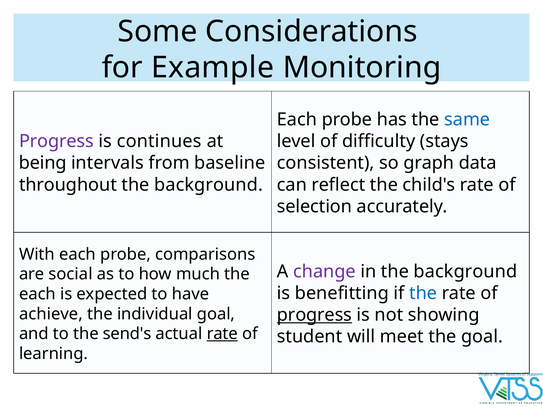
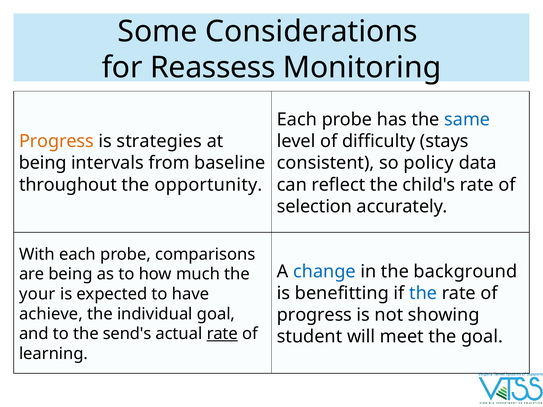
Example: Example -> Reassess
Progress at (56, 141) colour: purple -> orange
continues: continues -> strategies
graph: graph -> policy
throughout the background: background -> opportunity
change colour: purple -> blue
are social: social -> being
each at (37, 294): each -> your
progress at (314, 315) underline: present -> none
